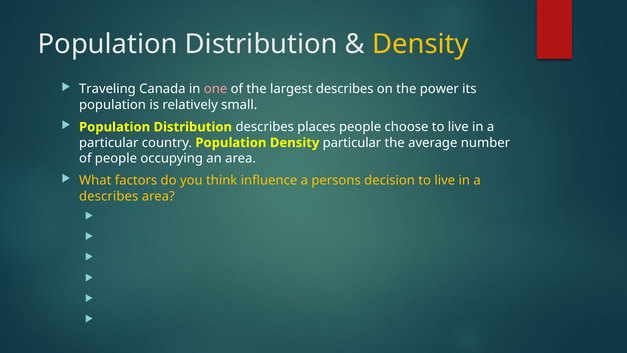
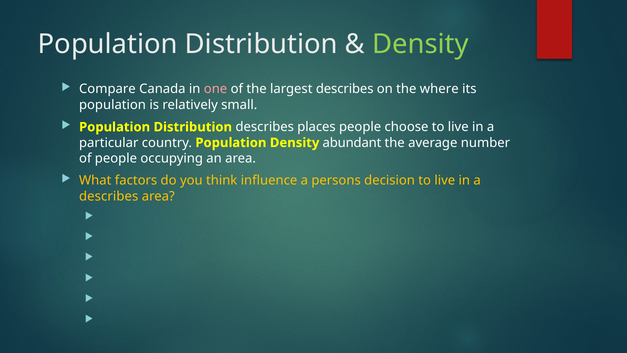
Density at (420, 44) colour: yellow -> light green
Traveling: Traveling -> Compare
power: power -> where
Density particular: particular -> abundant
